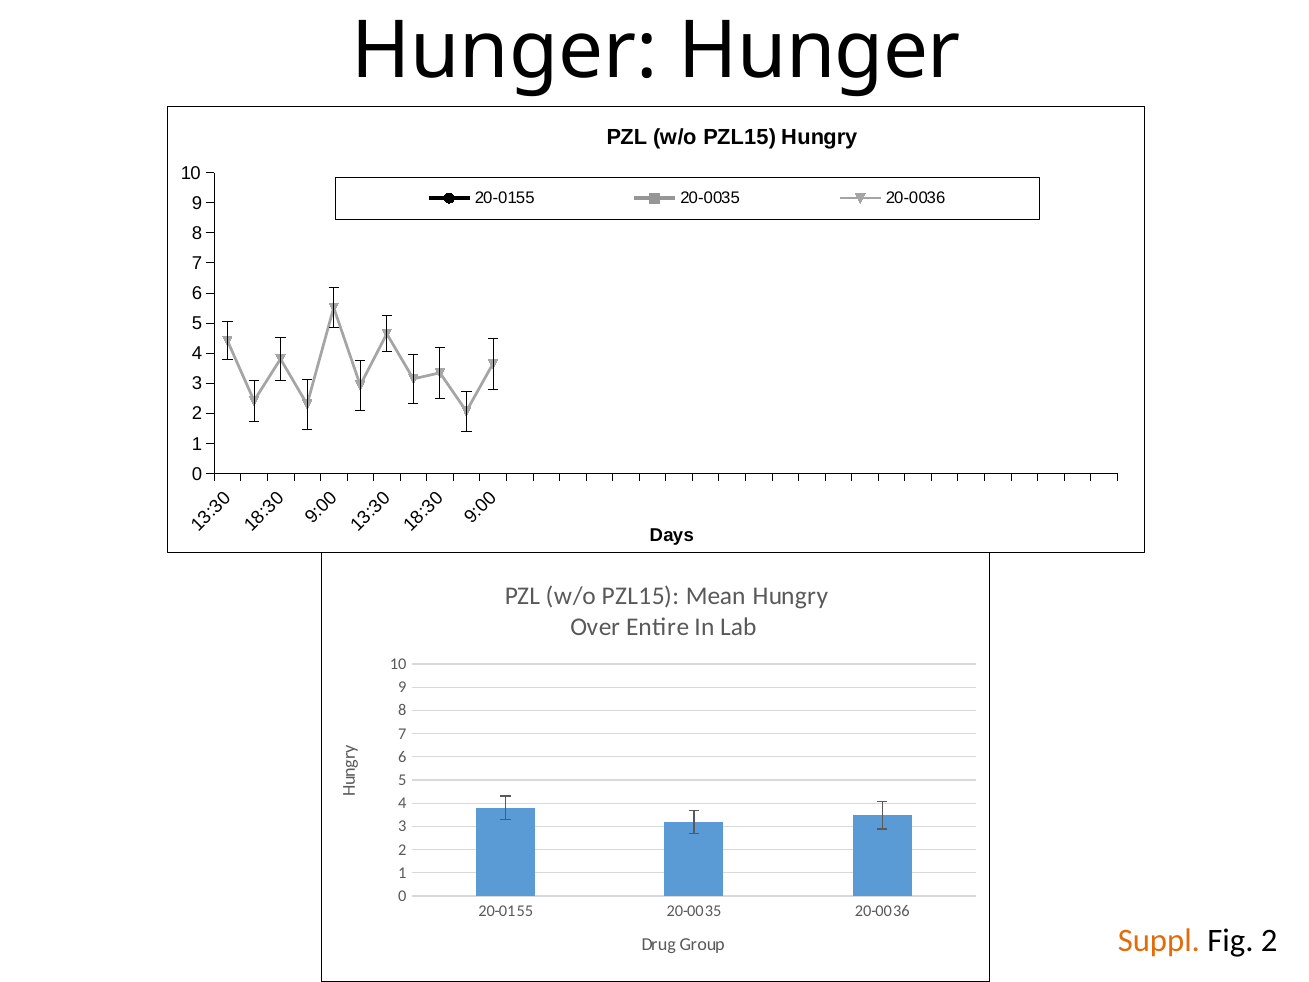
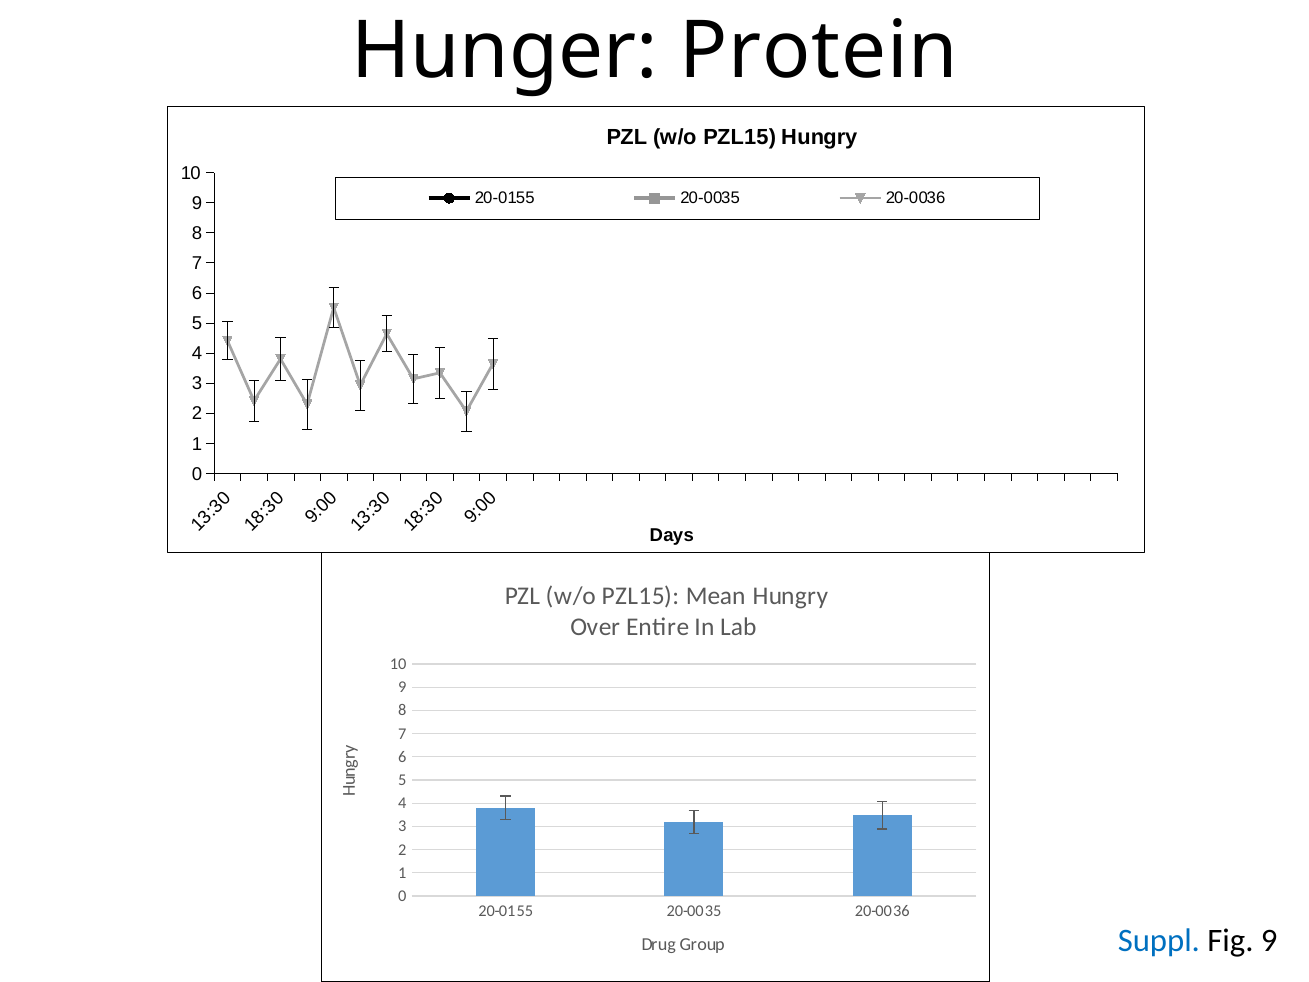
Hunger Hunger: Hunger -> Protein
Suppl colour: orange -> blue
Fig 2: 2 -> 9
